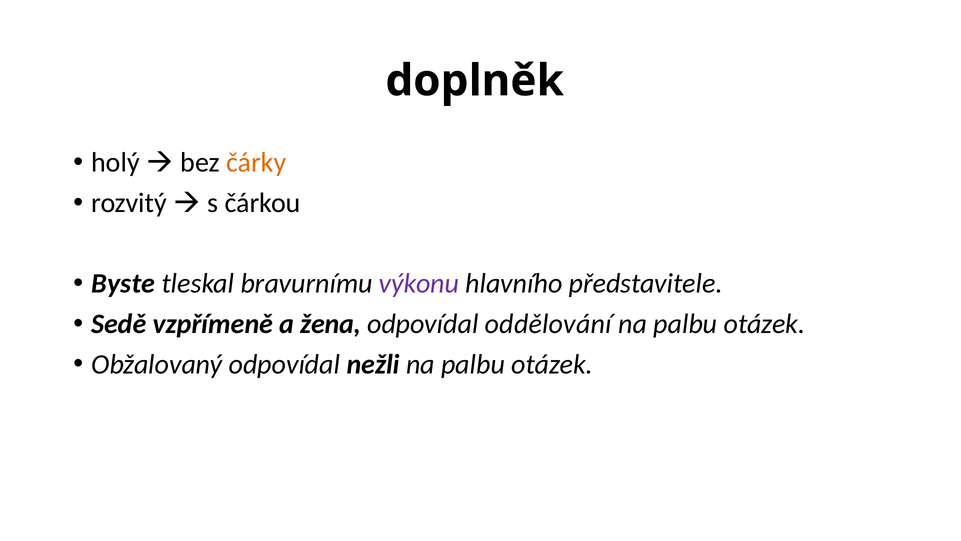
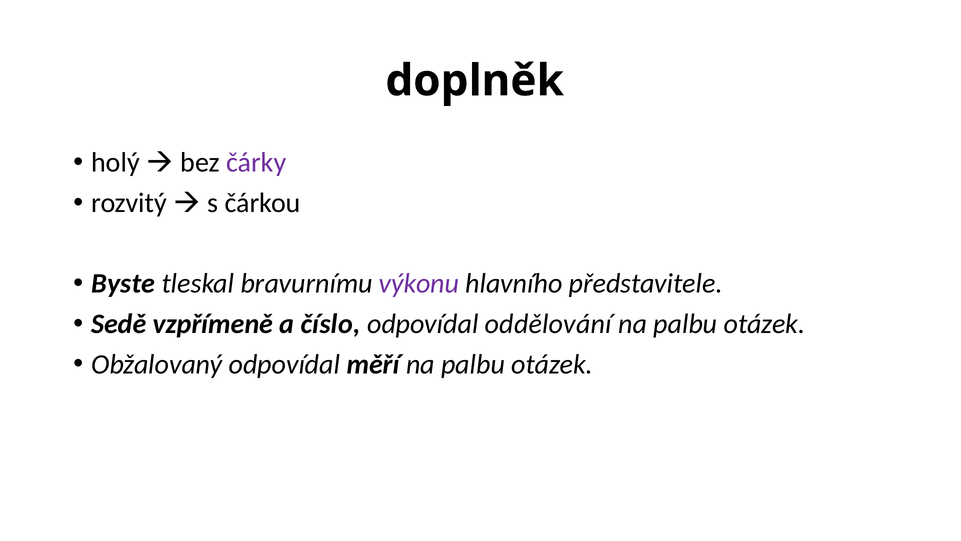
čárky colour: orange -> purple
žena: žena -> číslo
nežli: nežli -> měří
